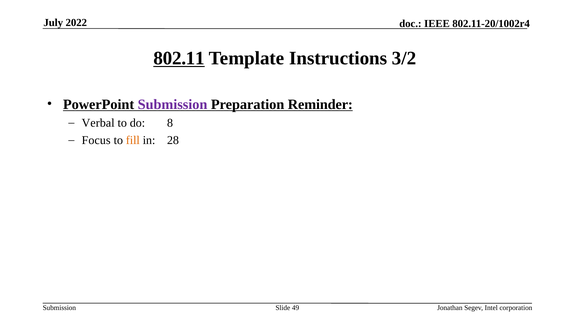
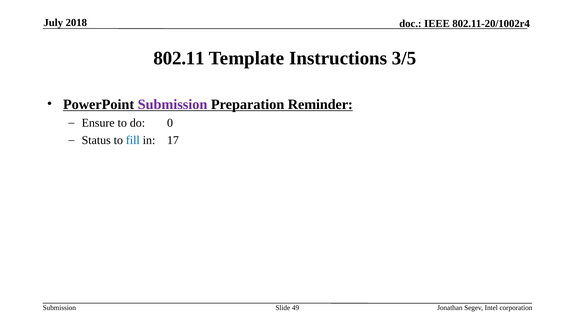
2022: 2022 -> 2018
802.11 underline: present -> none
3/2: 3/2 -> 3/5
Verbal: Verbal -> Ensure
8: 8 -> 0
Focus: Focus -> Status
fill colour: orange -> blue
28: 28 -> 17
